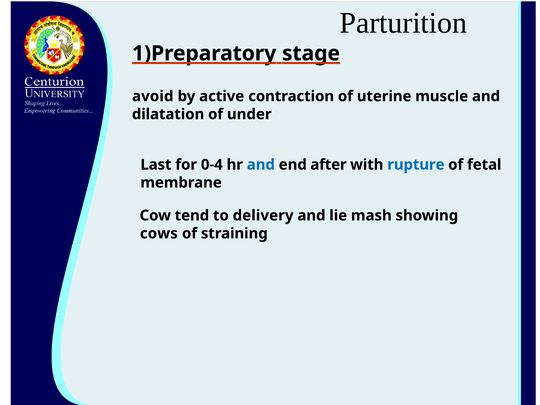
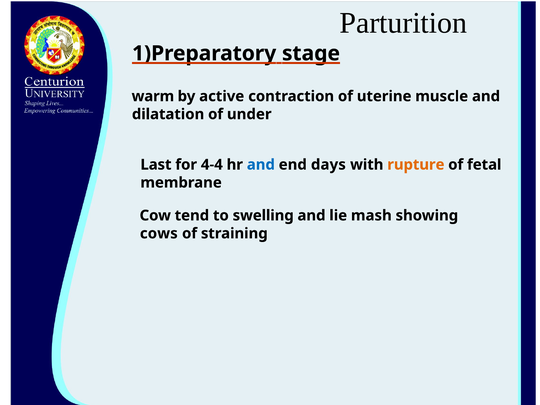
avoid: avoid -> warm
0-4: 0-4 -> 4-4
after: after -> days
rupture colour: blue -> orange
delivery: delivery -> swelling
